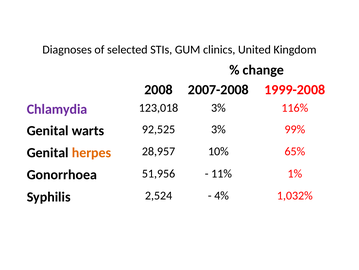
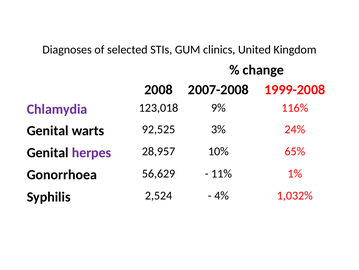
123,018 3%: 3% -> 9%
99%: 99% -> 24%
herpes colour: orange -> purple
51,956: 51,956 -> 56,629
